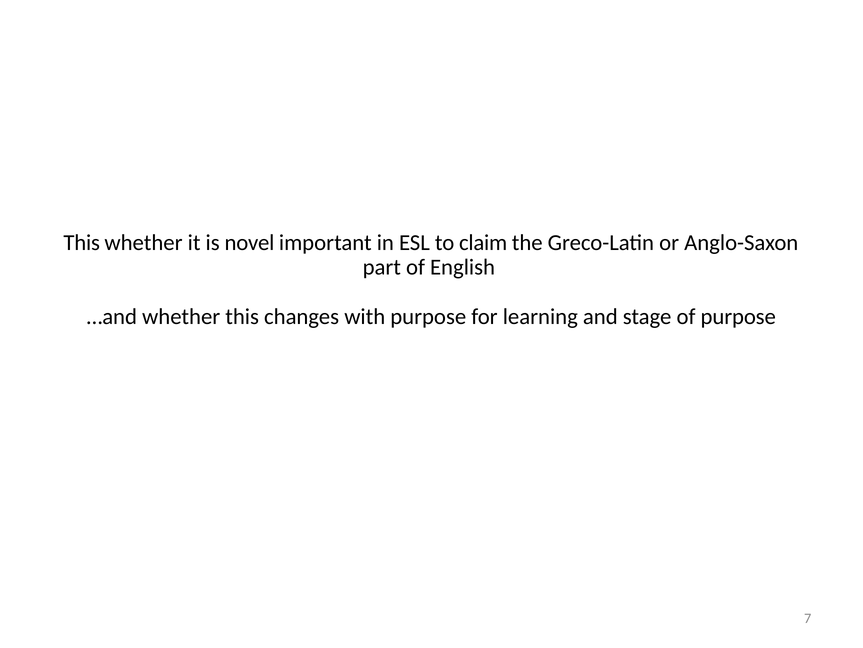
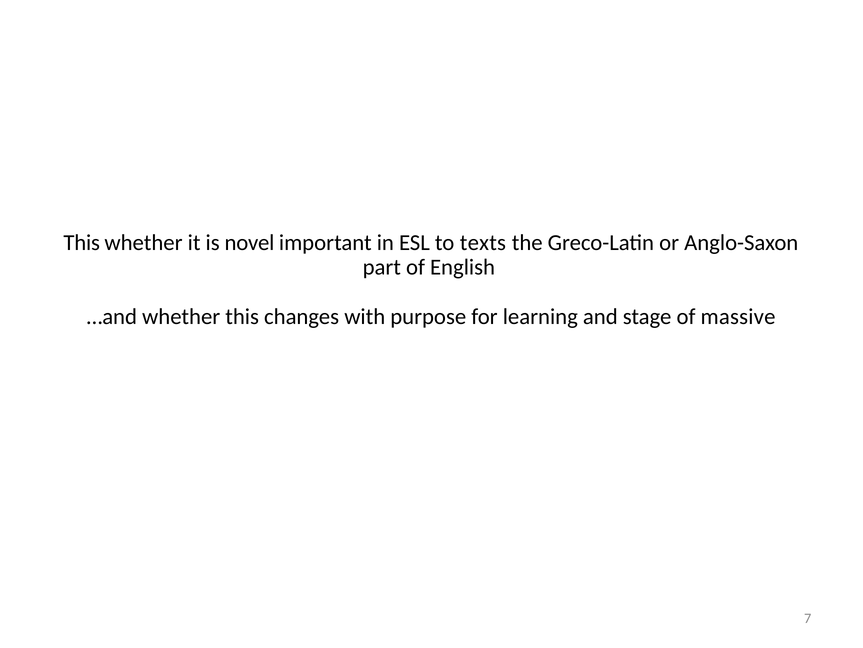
claim: claim -> texts
of purpose: purpose -> massive
